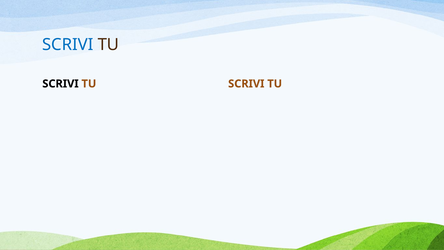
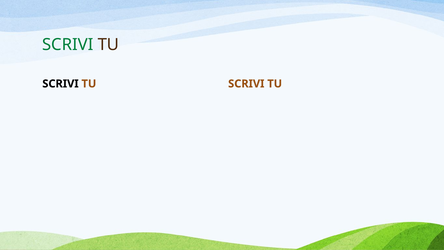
SCRIVI at (68, 45) colour: blue -> green
